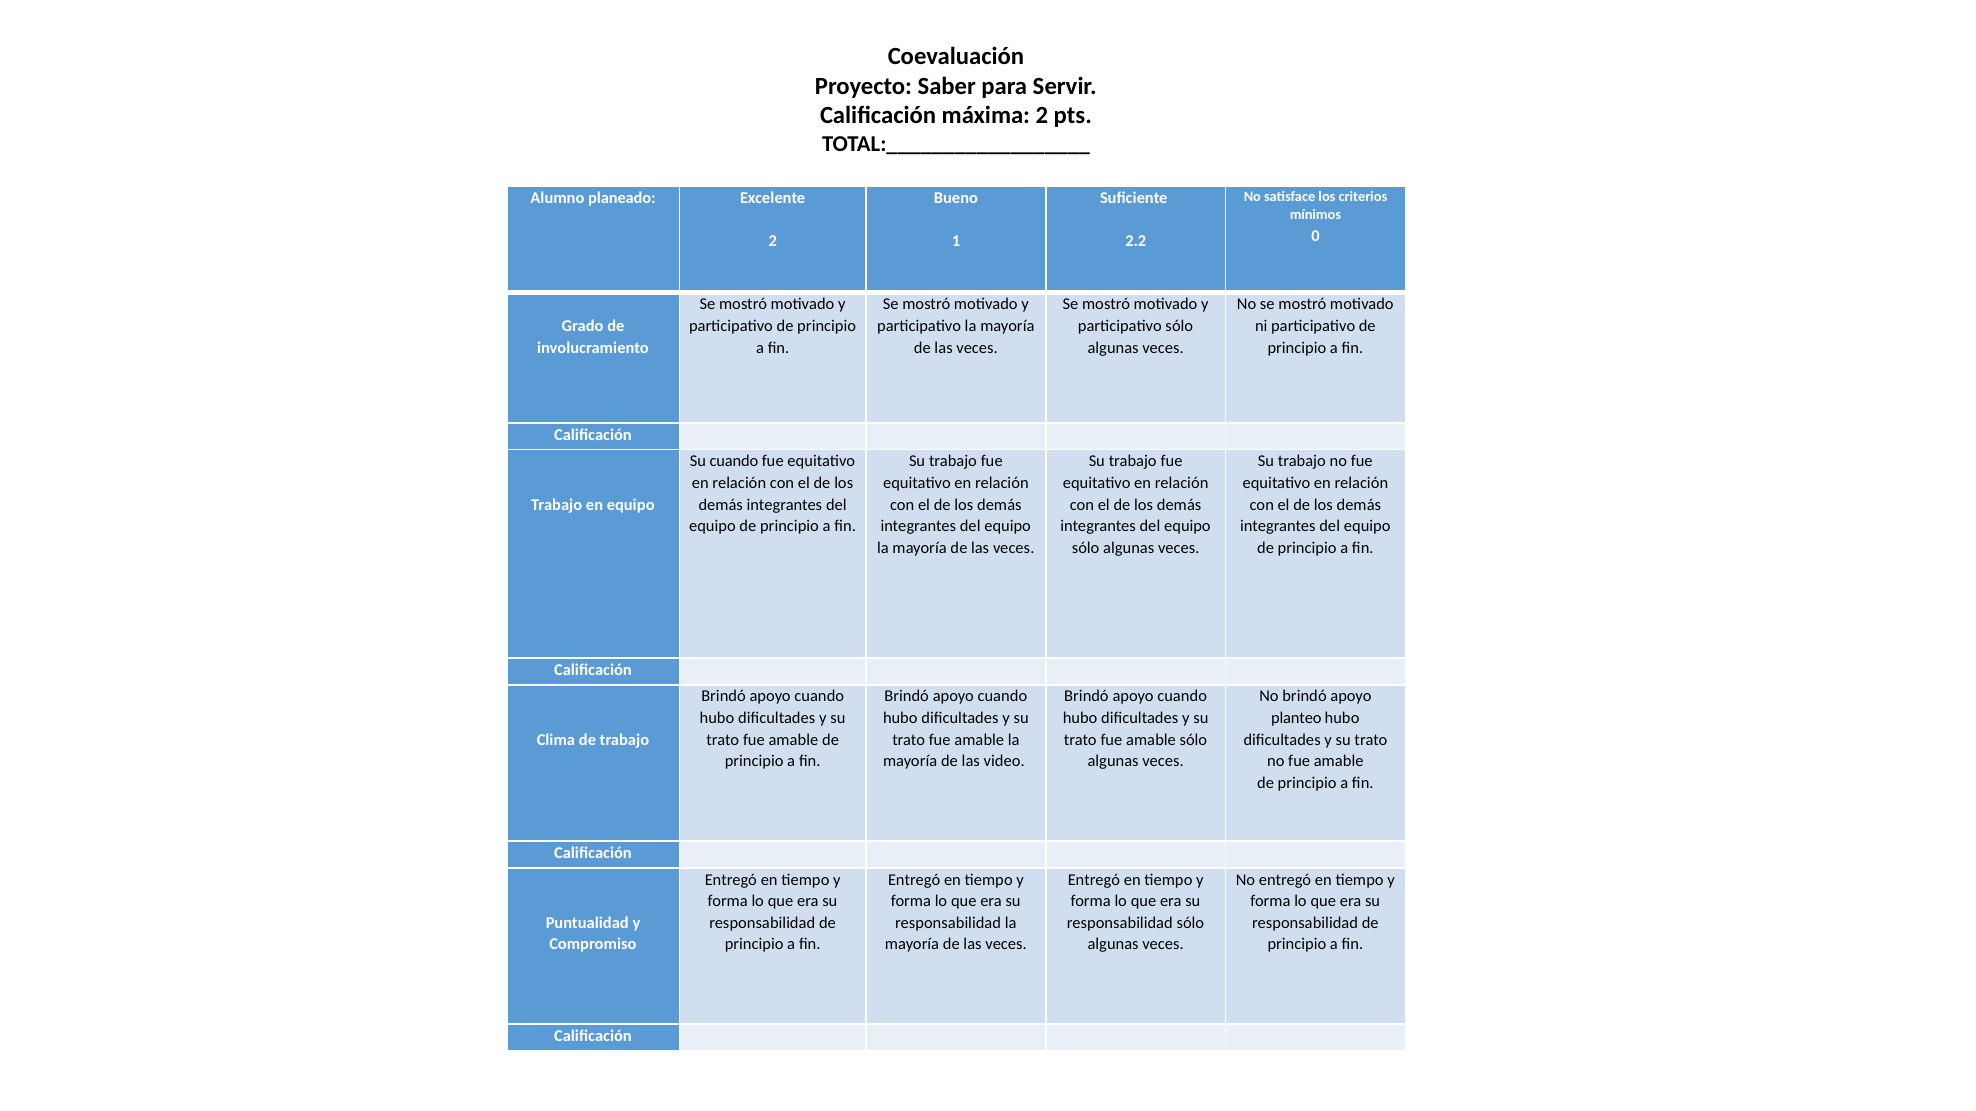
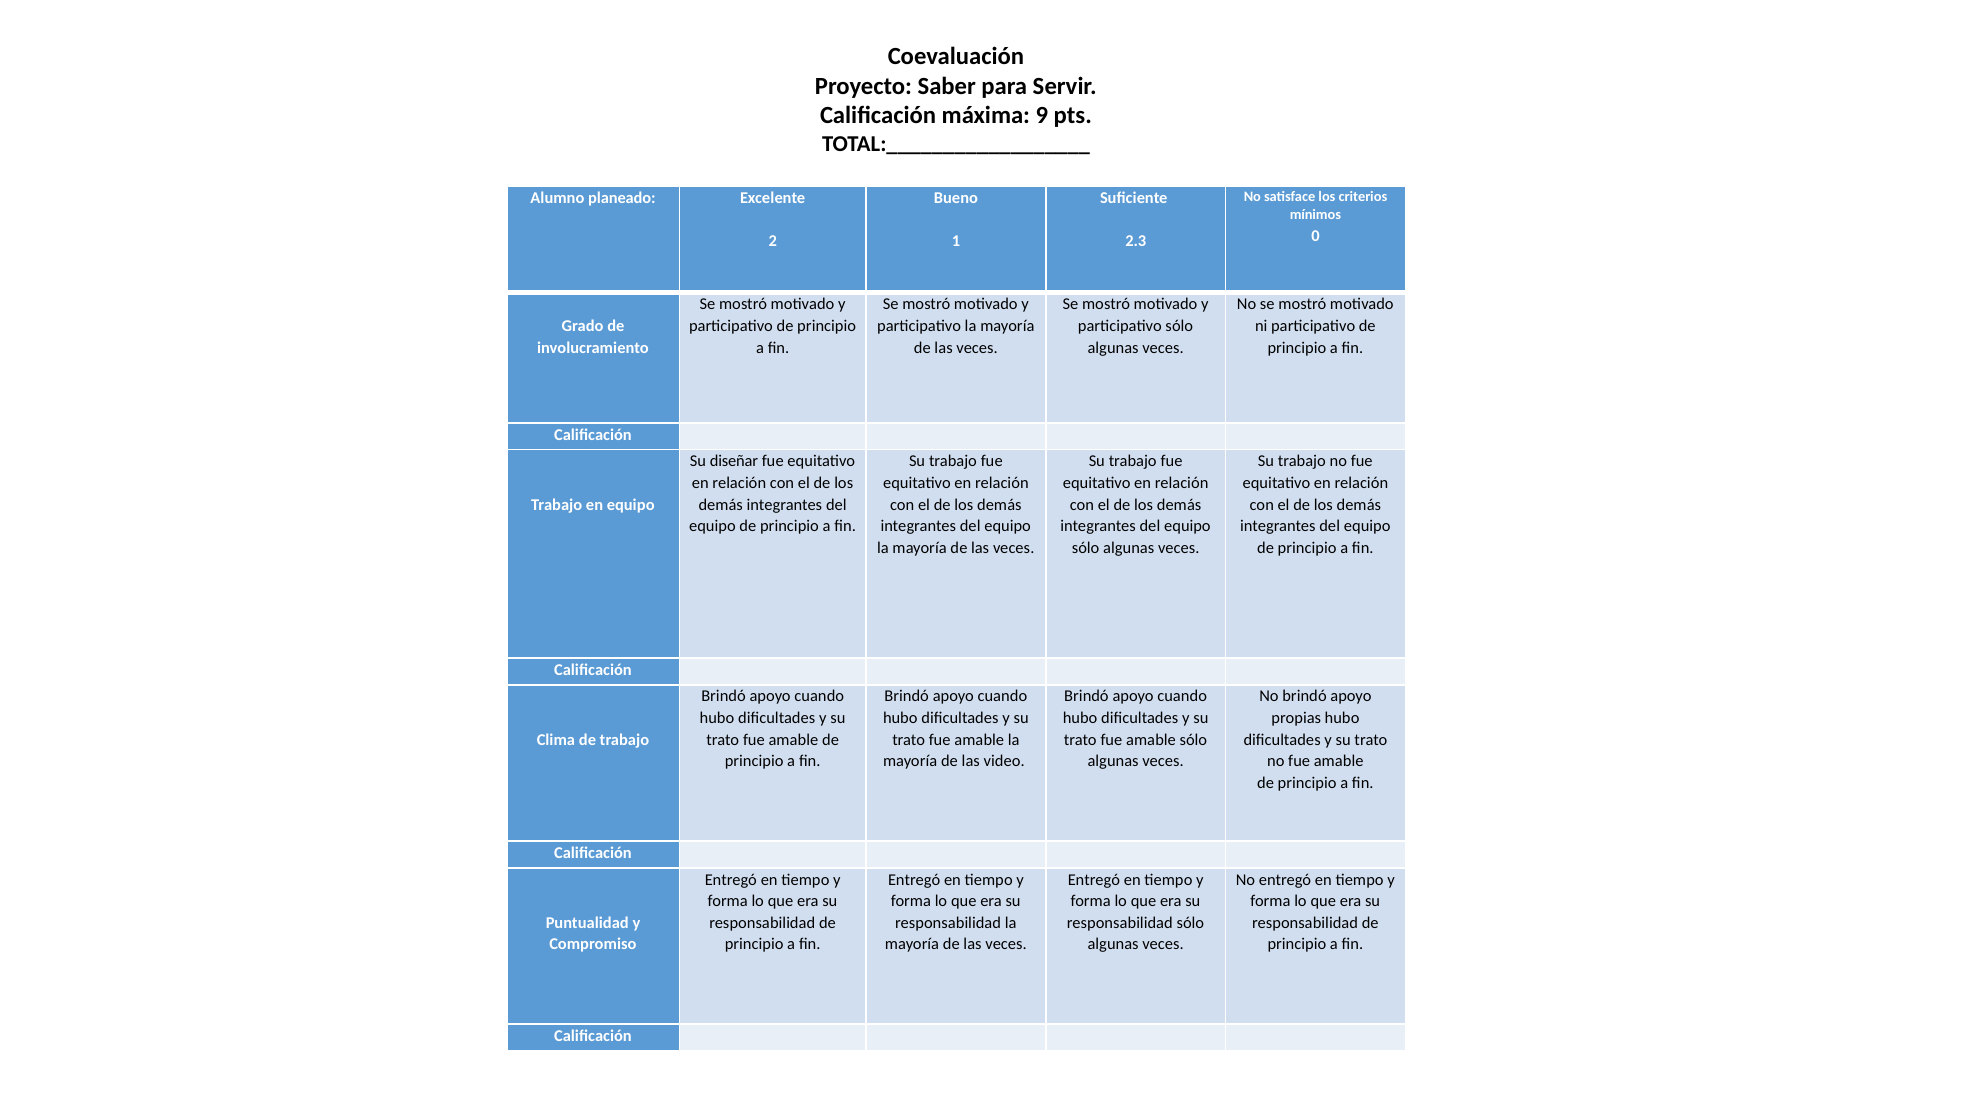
máxima 2: 2 -> 9
2.2: 2.2 -> 2.3
Su cuando: cuando -> diseñar
planteo: planteo -> propias
